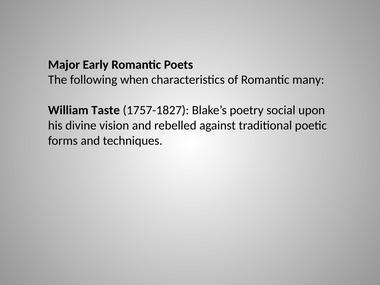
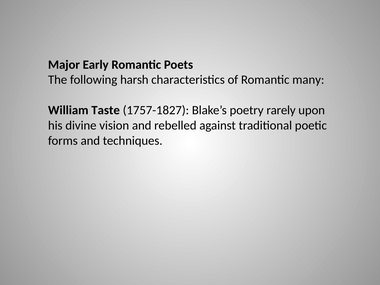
when: when -> harsh
social: social -> rarely
